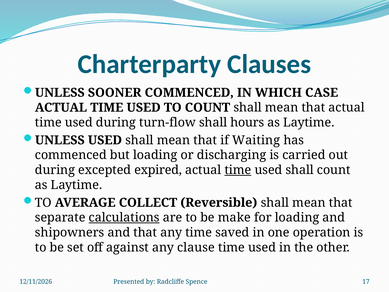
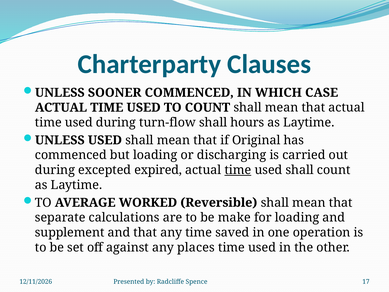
Waiting: Waiting -> Original
COLLECT: COLLECT -> WORKED
calculations underline: present -> none
shipowners: shipowners -> supplement
clause: clause -> places
